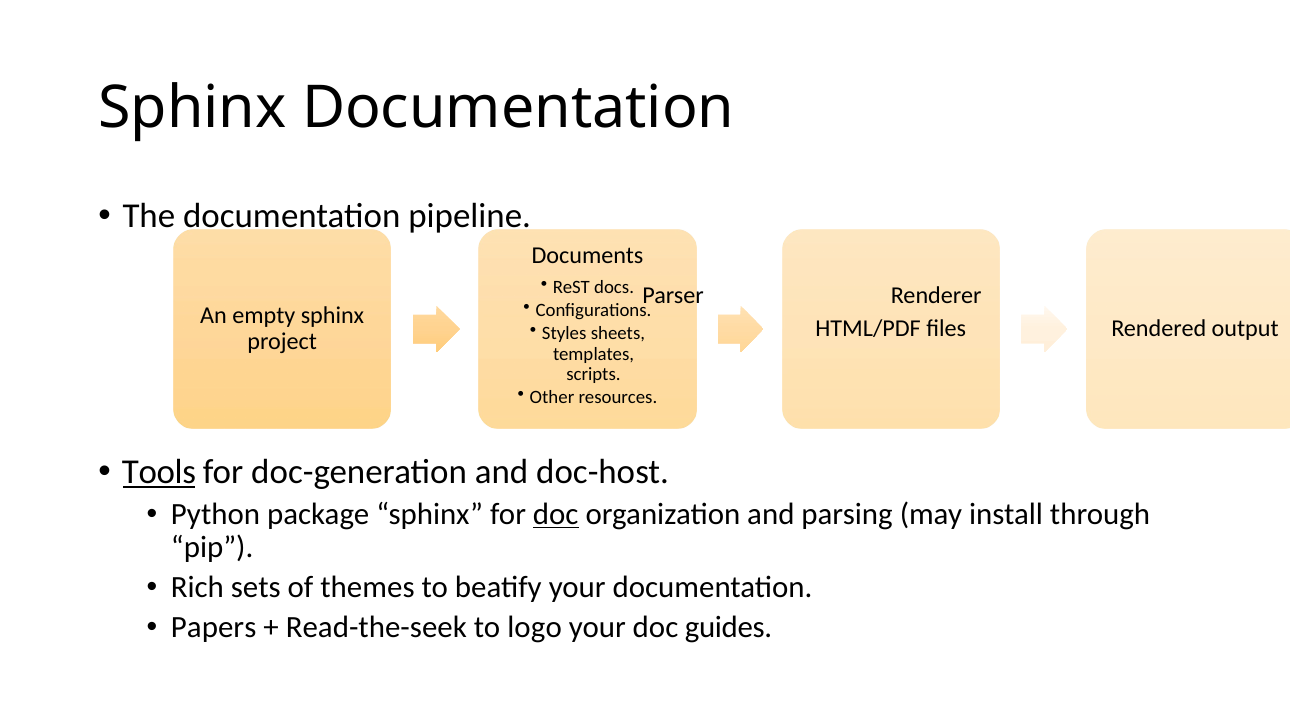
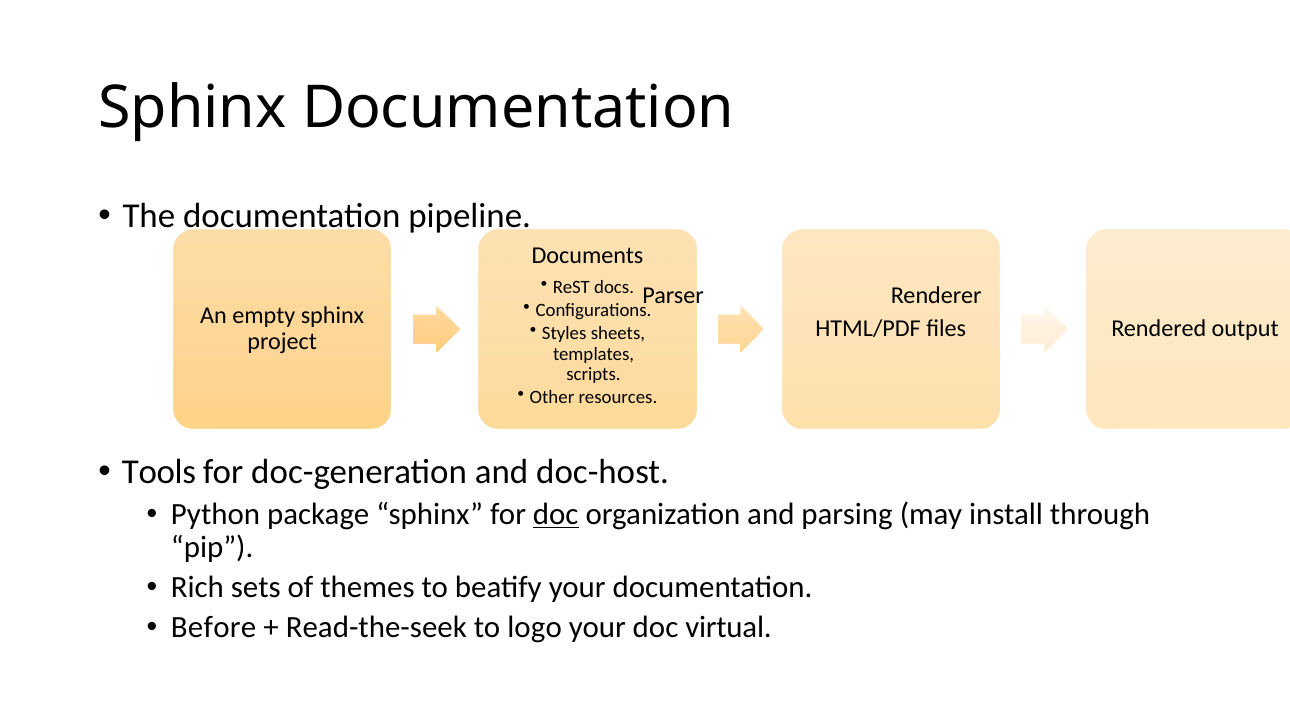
Tools underline: present -> none
Papers: Papers -> Before
guides: guides -> virtual
